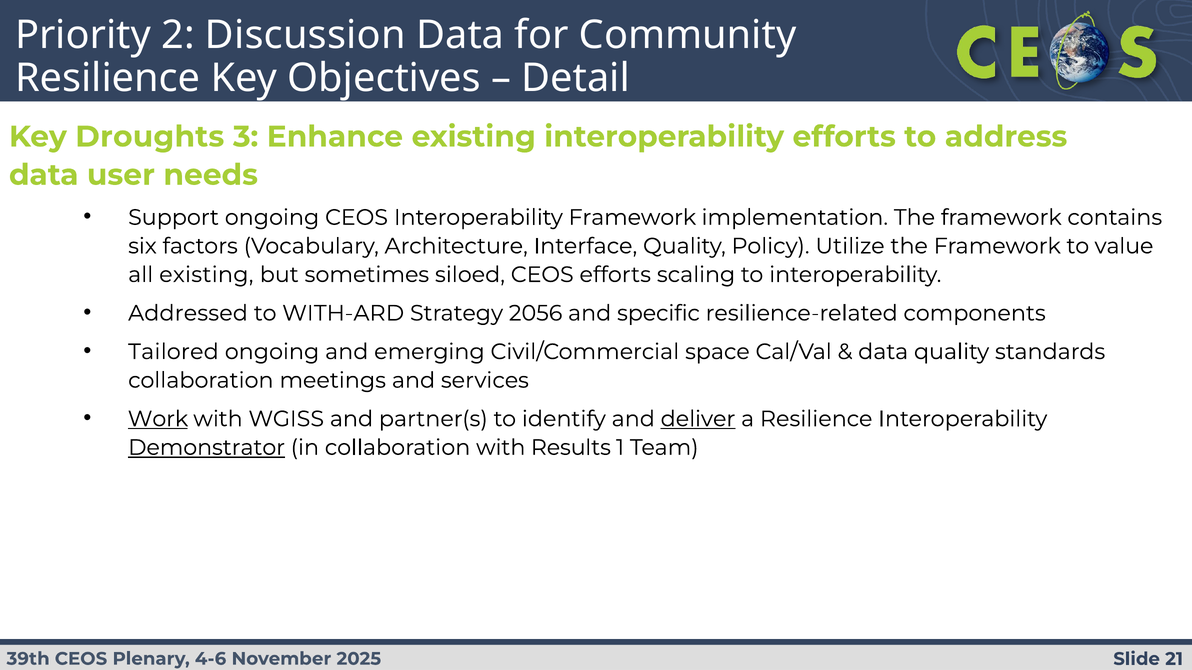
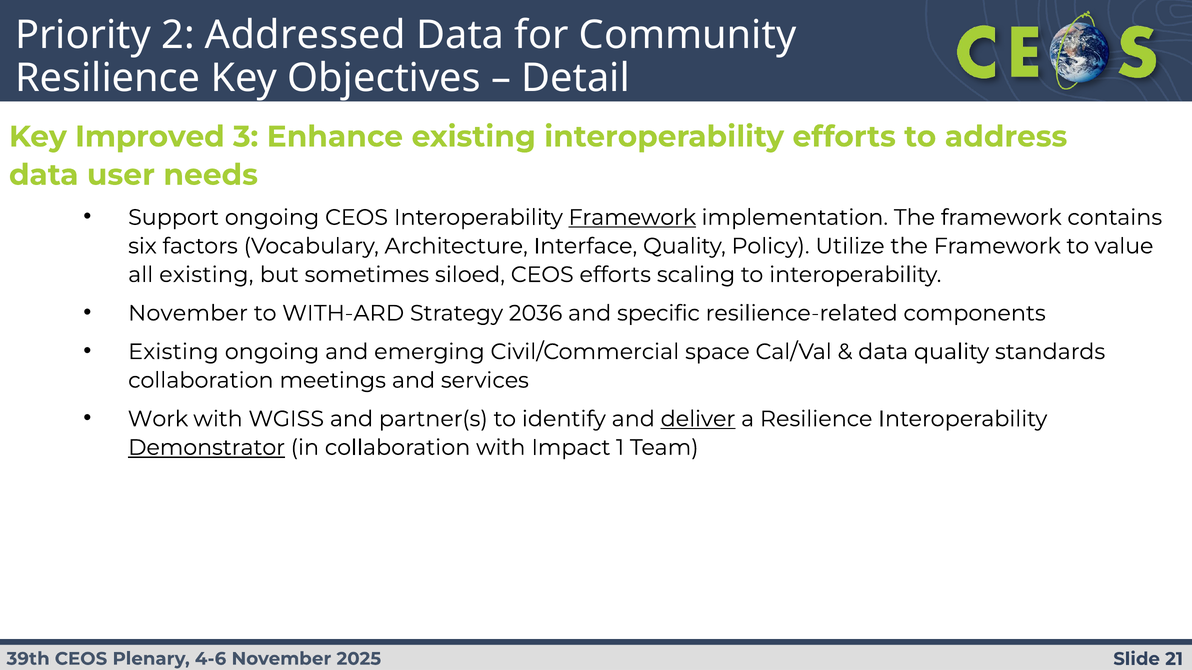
Discussion: Discussion -> Addressed
Droughts: Droughts -> Improved
Framework at (632, 218) underline: none -> present
Addressed at (188, 313): Addressed -> November
2056: 2056 -> 2036
Tailored at (173, 352): Tailored -> Existing
Work underline: present -> none
Results: Results -> Impact
